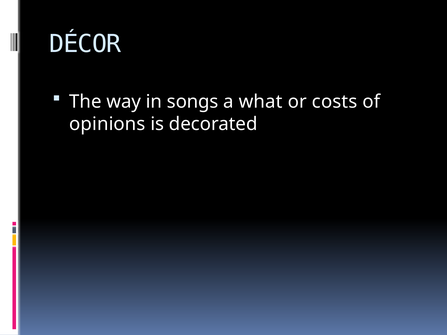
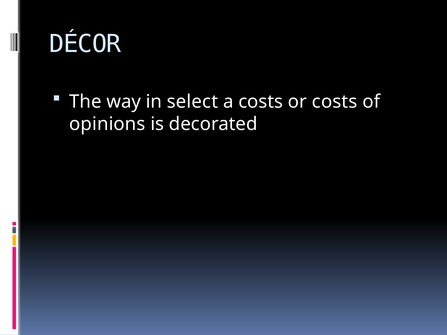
songs: songs -> select
a what: what -> costs
